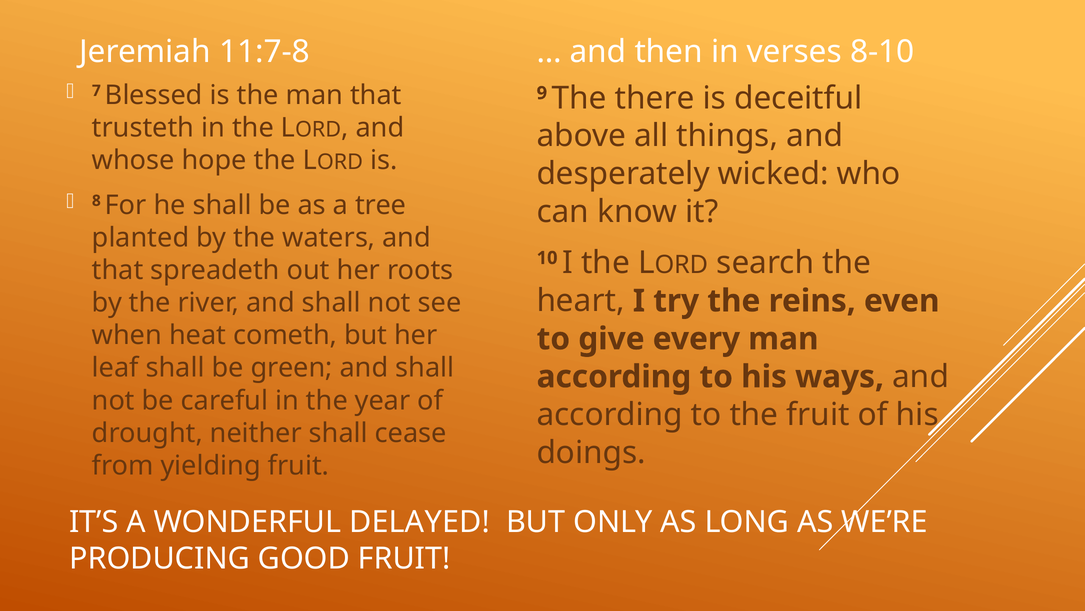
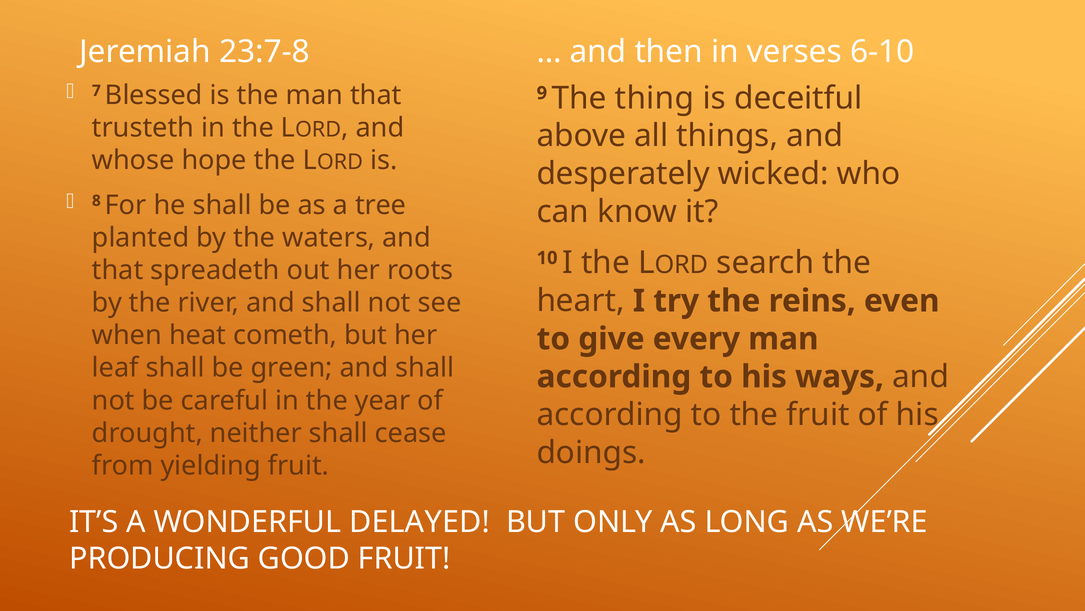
11:7-8: 11:7-8 -> 23:7-8
8-10: 8-10 -> 6-10
there: there -> thing
